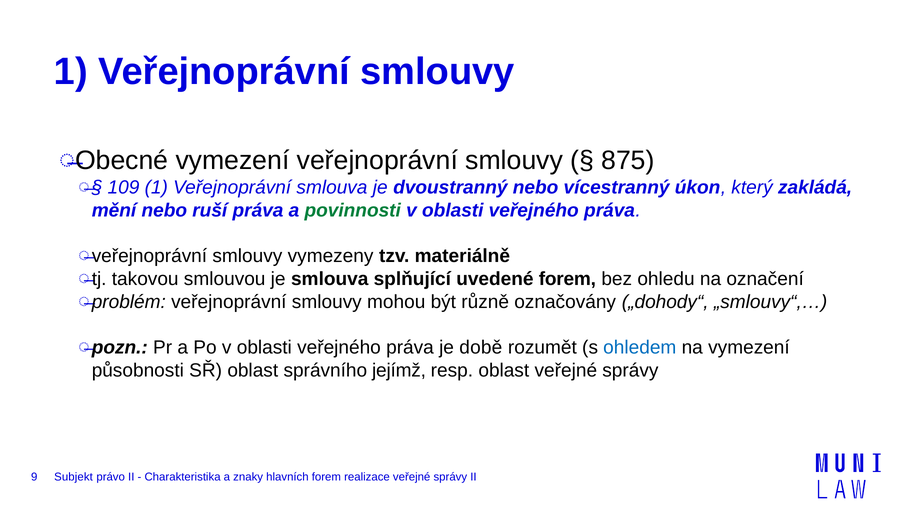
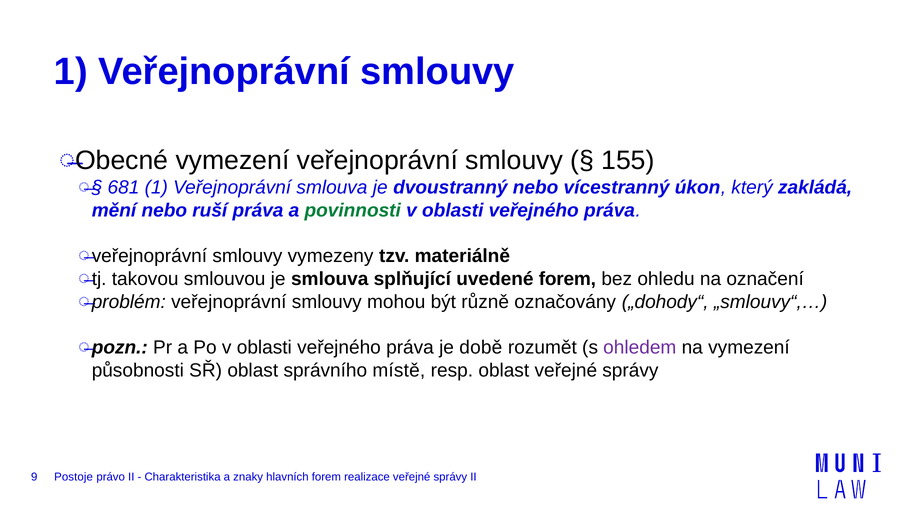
875: 875 -> 155
109: 109 -> 681
ohledem colour: blue -> purple
jejímž: jejímž -> místě
Subjekt: Subjekt -> Postoje
